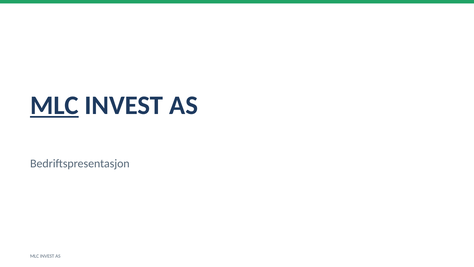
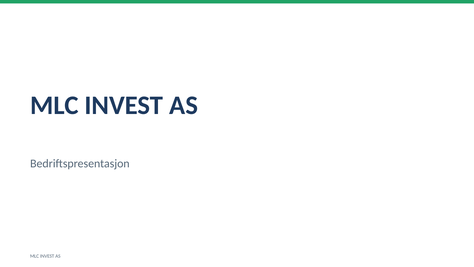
MLC at (54, 105) underline: present -> none
